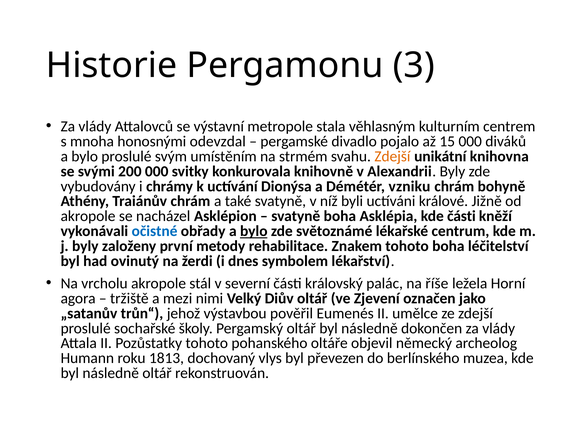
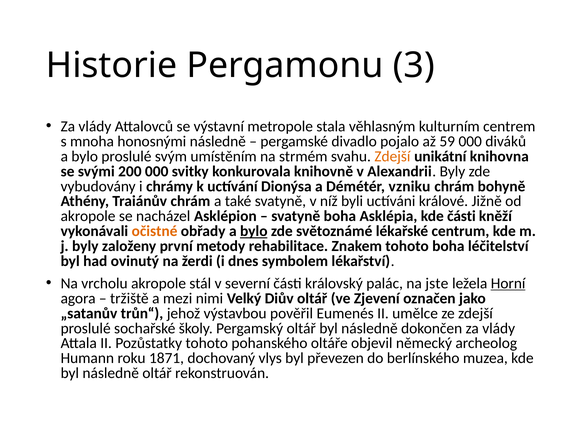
honosnými odevzdal: odevzdal -> následně
15: 15 -> 59
očistné colour: blue -> orange
říše: říše -> jste
Horní underline: none -> present
1813: 1813 -> 1871
